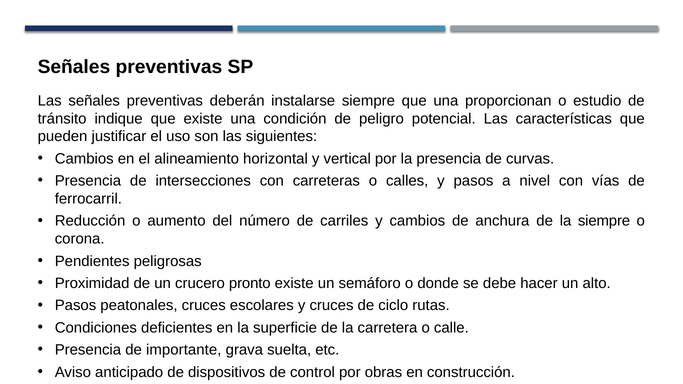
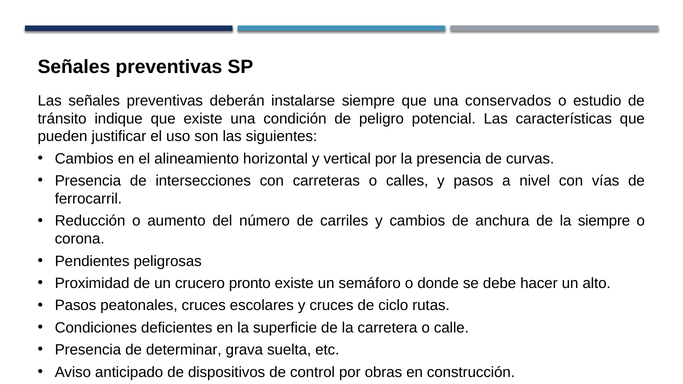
proporcionan: proporcionan -> conservados
importante: importante -> determinar
